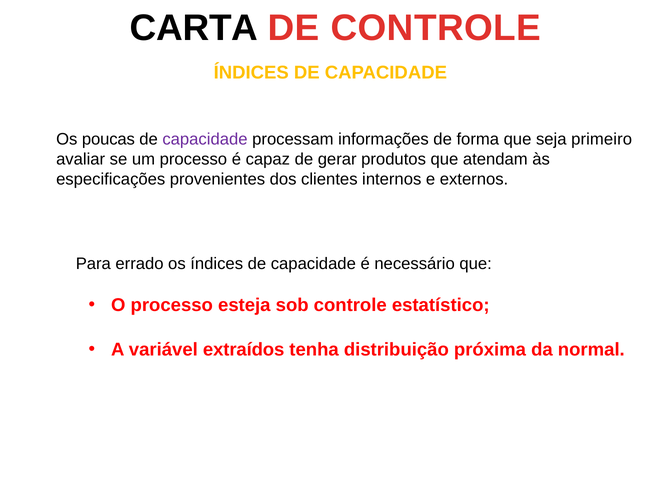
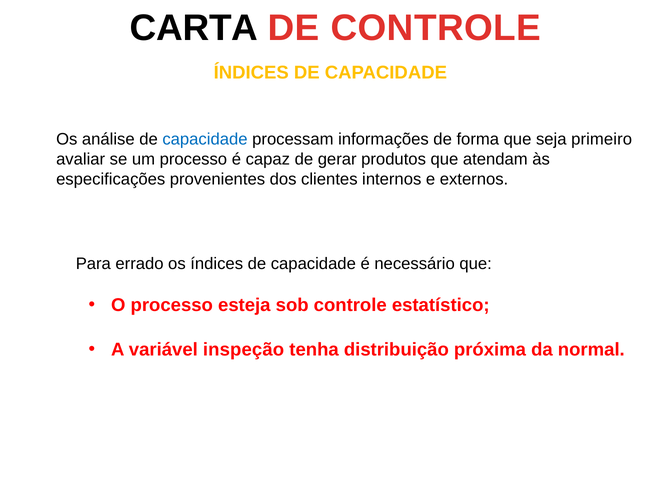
poucas: poucas -> análise
capacidade at (205, 139) colour: purple -> blue
extraídos: extraídos -> inspeção
